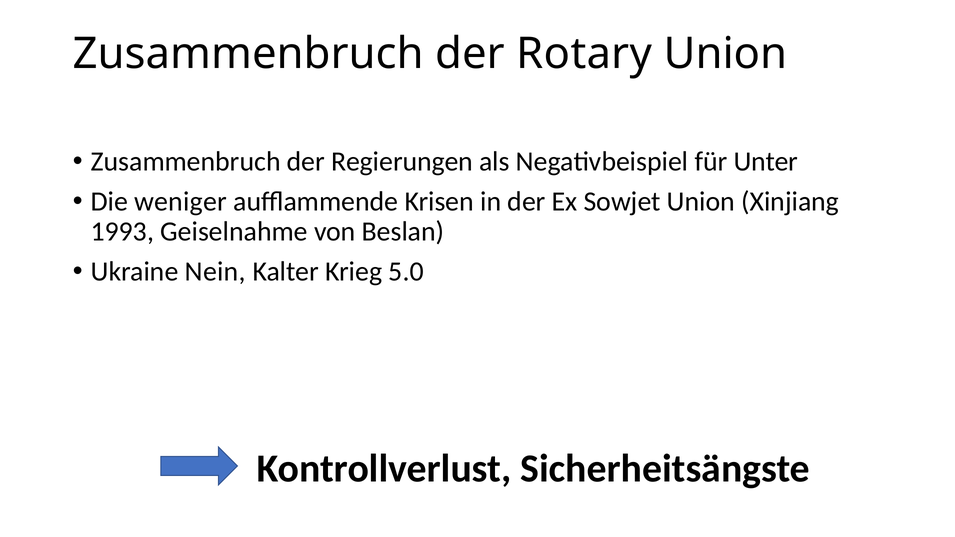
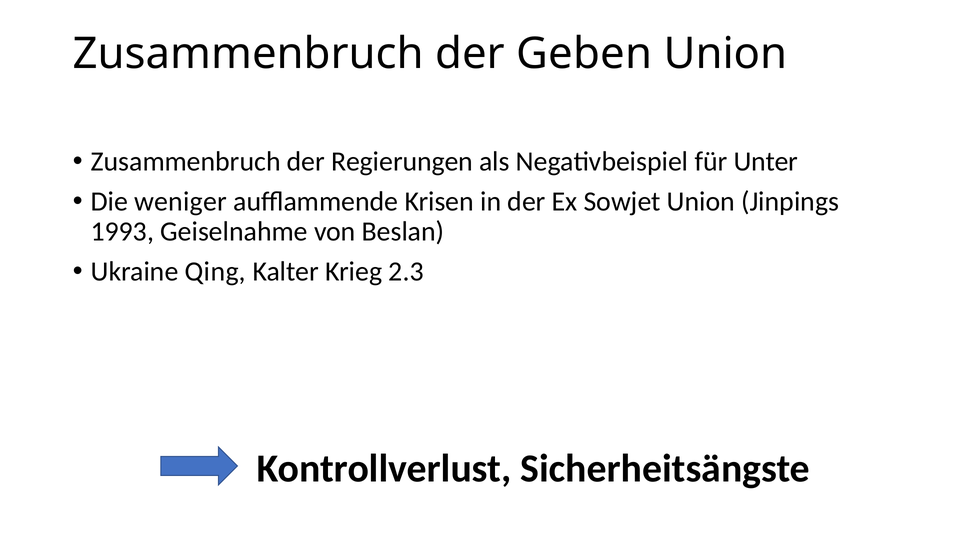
Rotary: Rotary -> Geben
Xinjiang: Xinjiang -> Jinpings
Nein: Nein -> Qing
5.0: 5.0 -> 2.3
